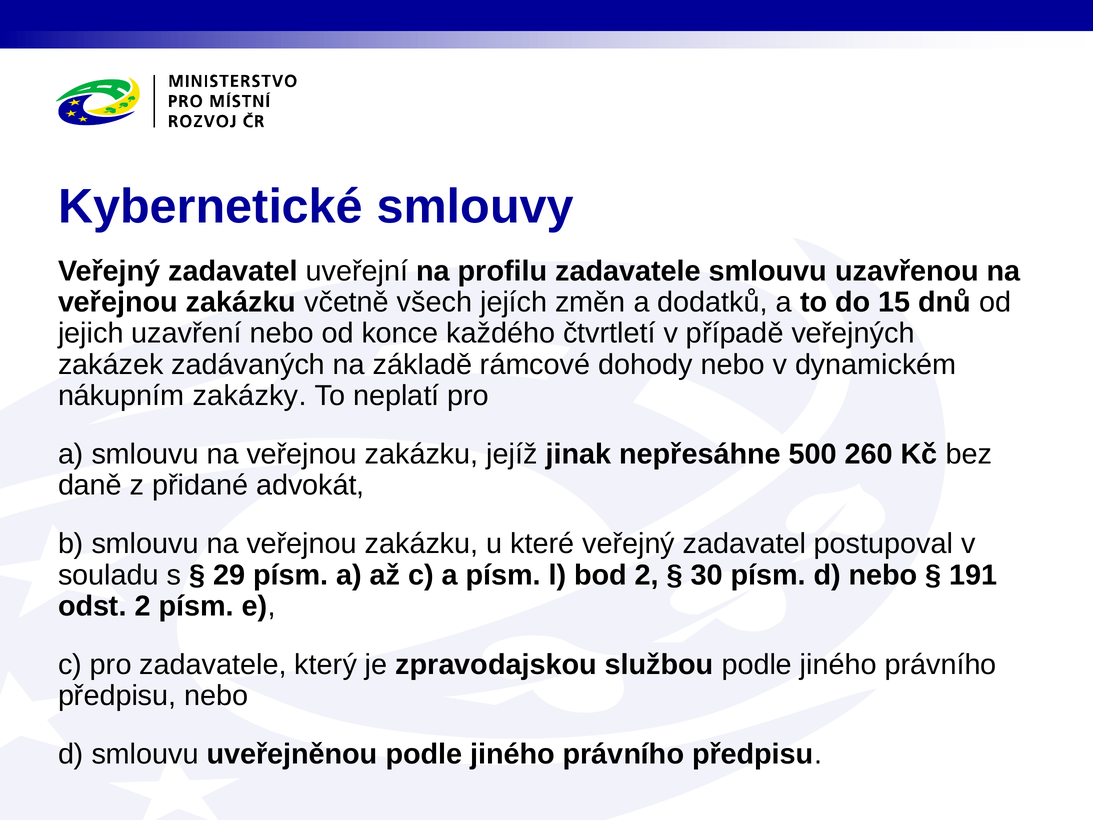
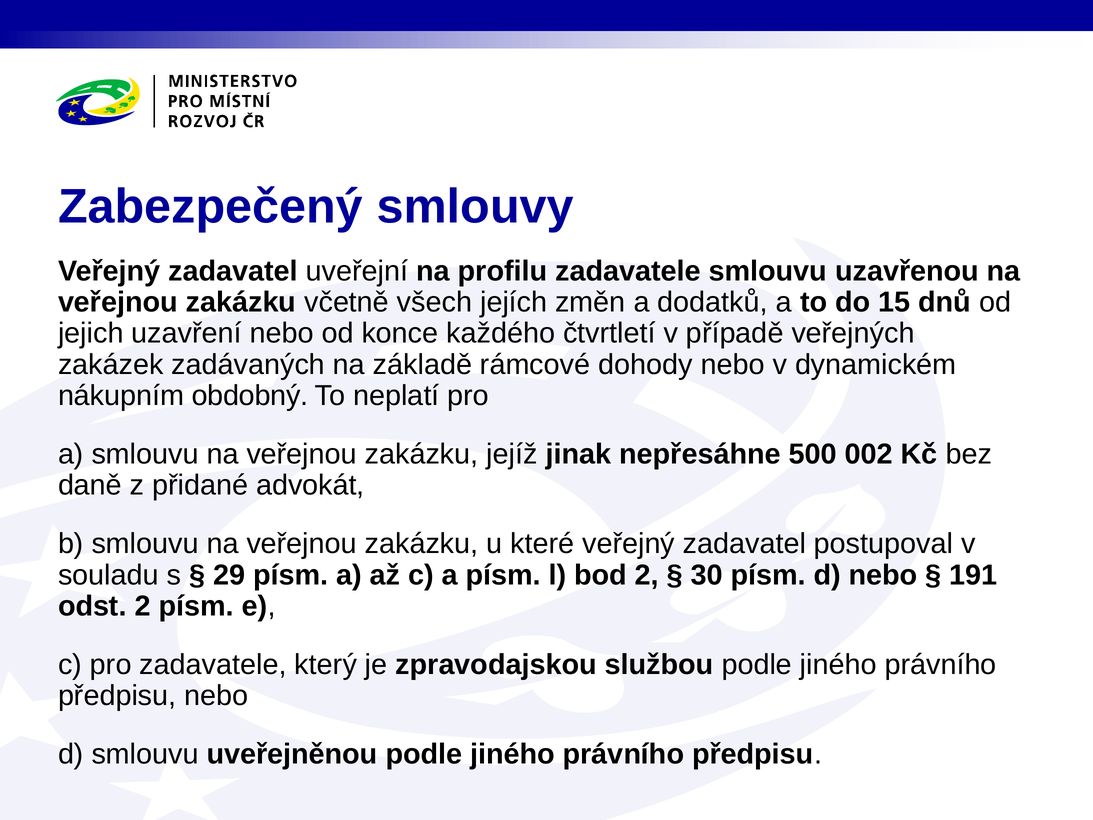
Kybernetické: Kybernetické -> Zabezpečený
zakázky: zakázky -> obdobný
260: 260 -> 002
